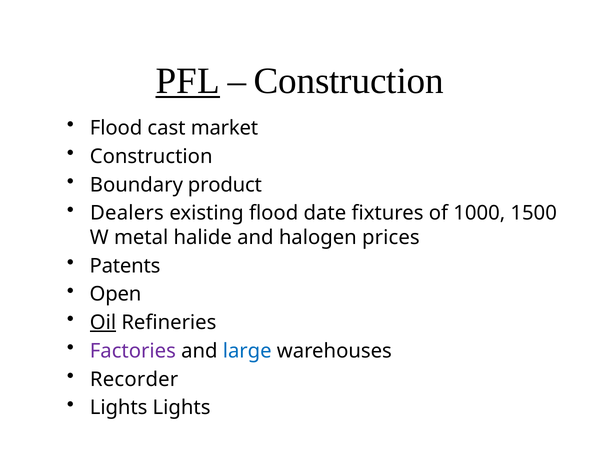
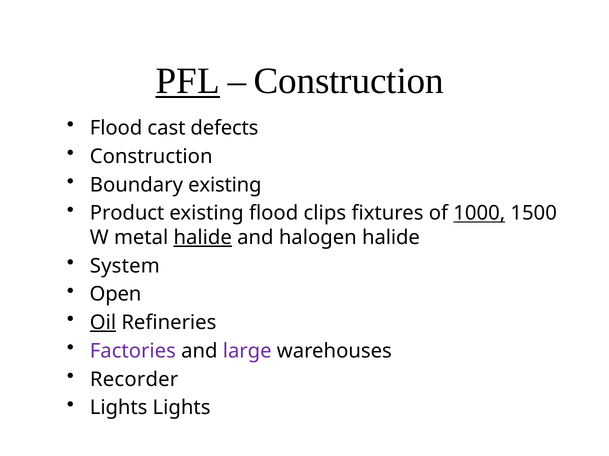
market: market -> defects
Boundary product: product -> existing
Dealers: Dealers -> Product
date: date -> clips
1000 underline: none -> present
halide at (203, 238) underline: none -> present
halogen prices: prices -> halide
Patents: Patents -> System
large colour: blue -> purple
